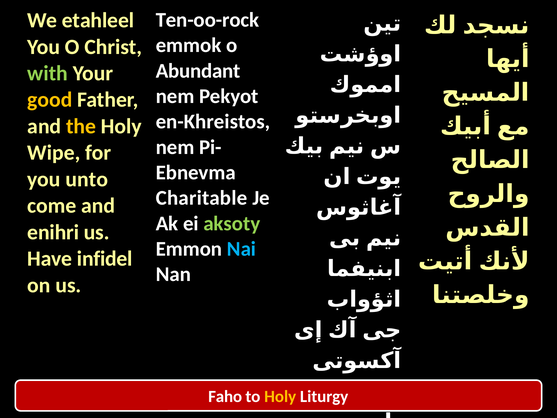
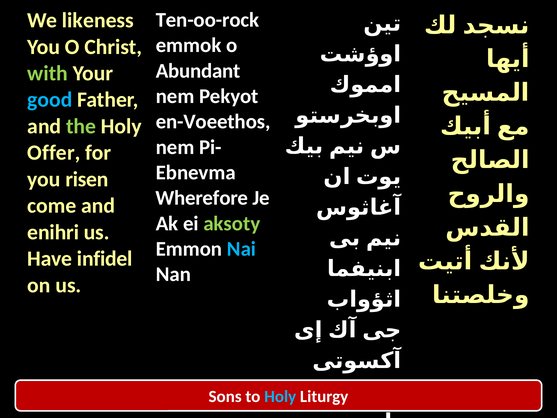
etahleel: etahleel -> likeness
good colour: yellow -> light blue
en-Khreistos: en-Khreistos -> en-Voeethos
the colour: yellow -> light green
Wipe: Wipe -> Offer
unto: unto -> risen
Charitable: Charitable -> Wherefore
Faho: Faho -> Sons
Holy at (280, 396) colour: yellow -> light blue
